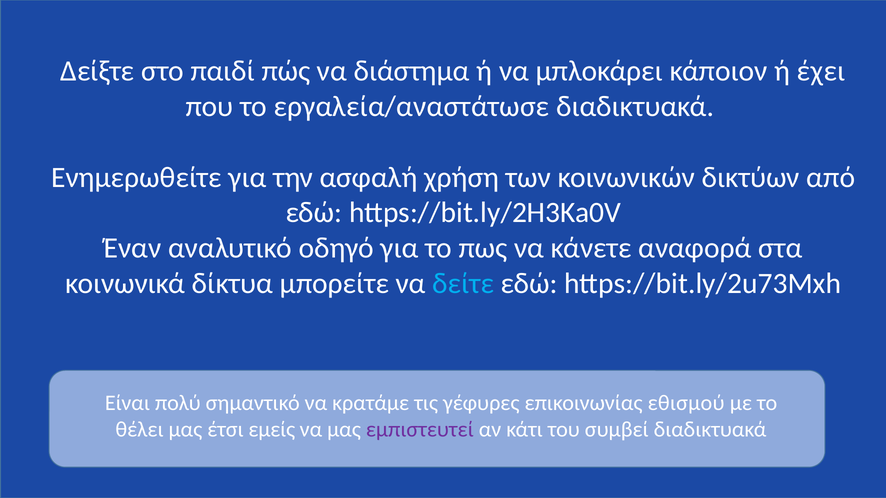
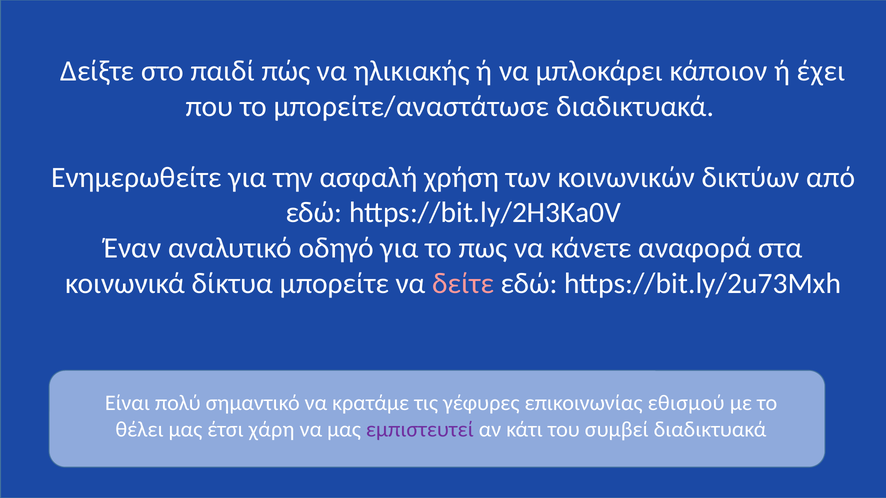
διάστημα: διάστημα -> ηλικιακής
εργαλεία/αναστάτωσε: εργαλεία/αναστάτωσε -> μπορείτε/αναστάτωσε
δείτε colour: light blue -> pink
εμείς: εμείς -> χάρη
